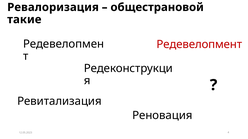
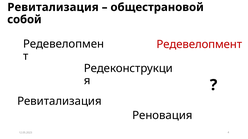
Ревалоризация at (53, 7): Ревалоризация -> Ревитализация
такие: такие -> собой
